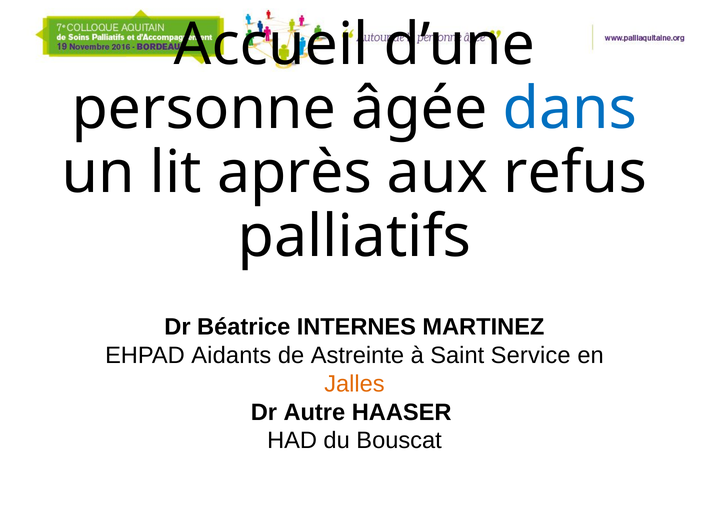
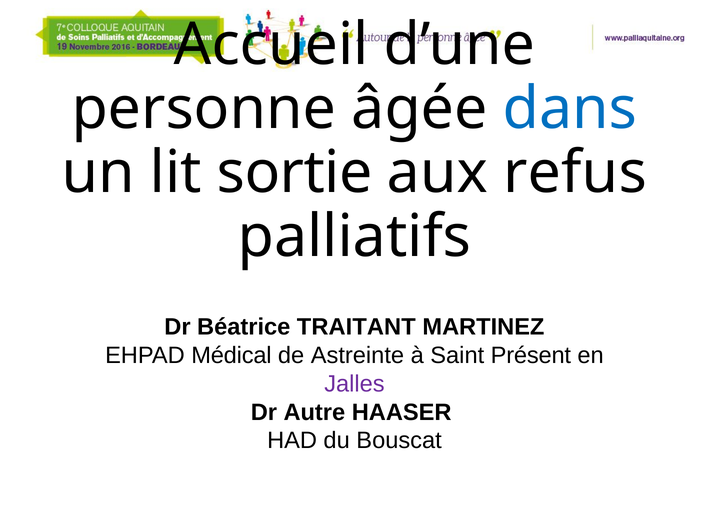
après: après -> sortie
INTERNES: INTERNES -> TRAITANT
Aidants: Aidants -> Médical
Service: Service -> Présent
Jalles colour: orange -> purple
